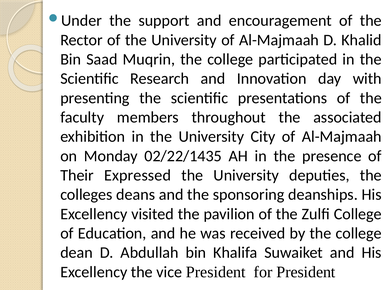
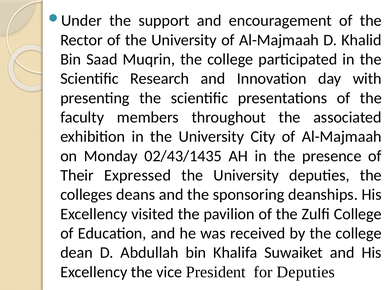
02/22/1435: 02/22/1435 -> 02/43/1435
for President: President -> Deputies
